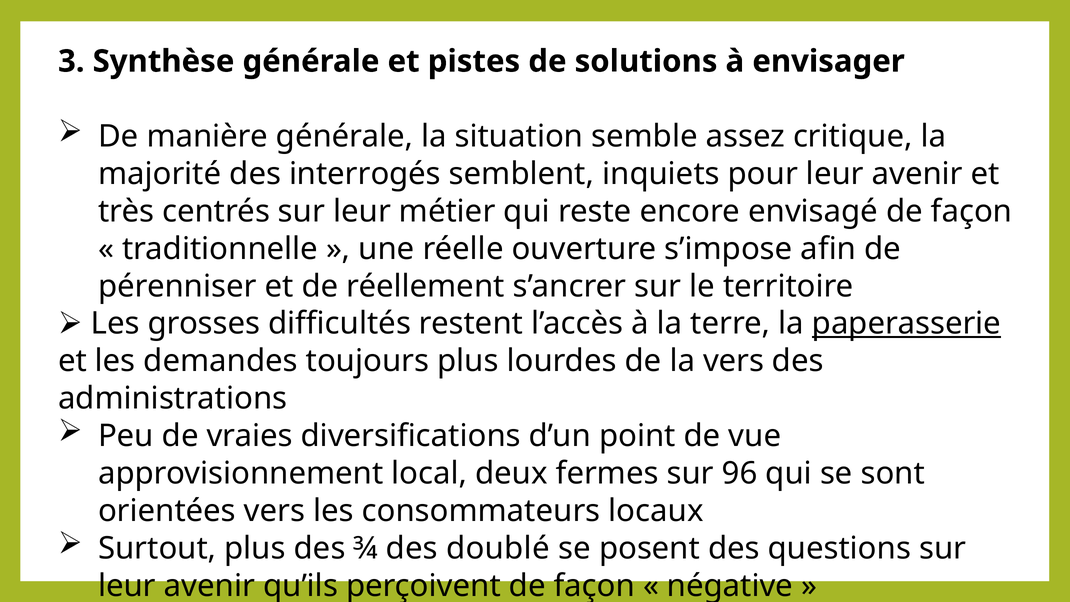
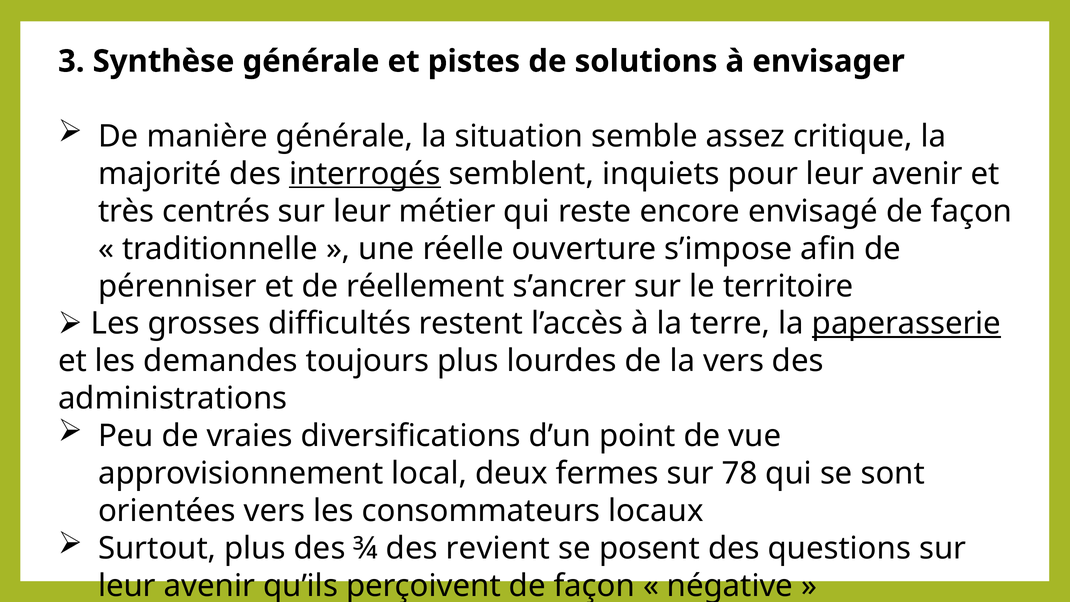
interrogés underline: none -> present
96: 96 -> 78
doublé: doublé -> revient
